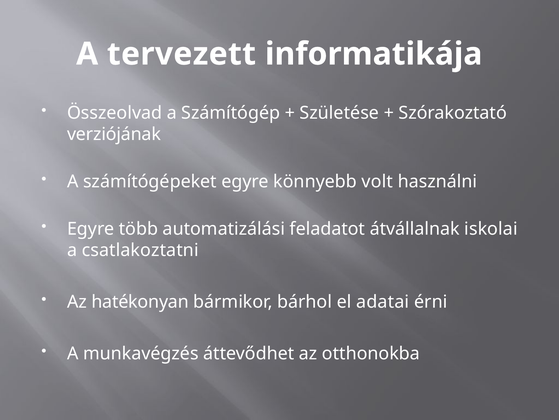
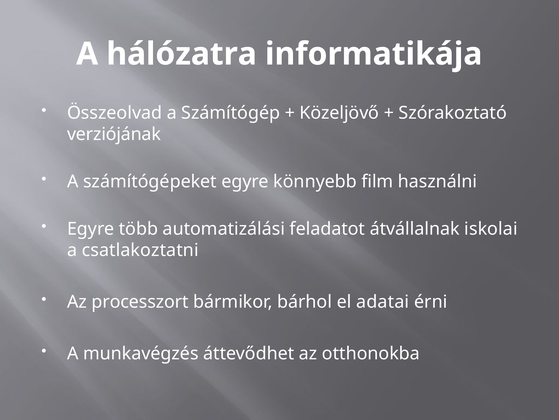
tervezett: tervezett -> hálózatra
Születése: Születése -> Közeljövő
volt: volt -> film
hatékonyan: hatékonyan -> processzort
